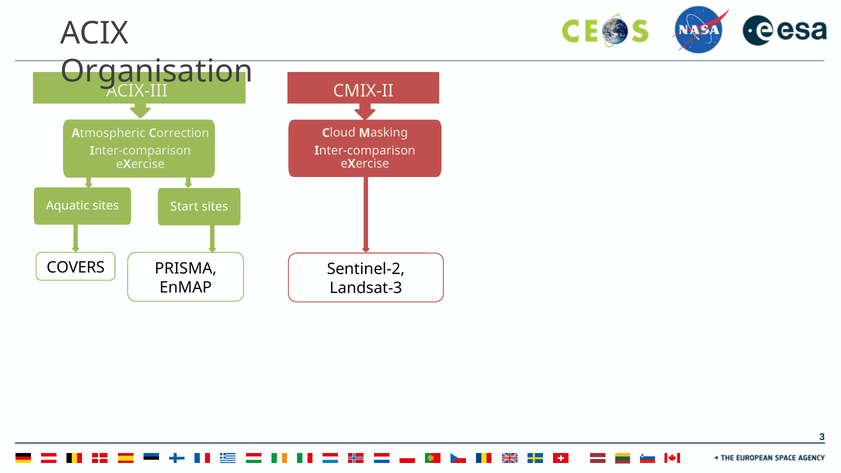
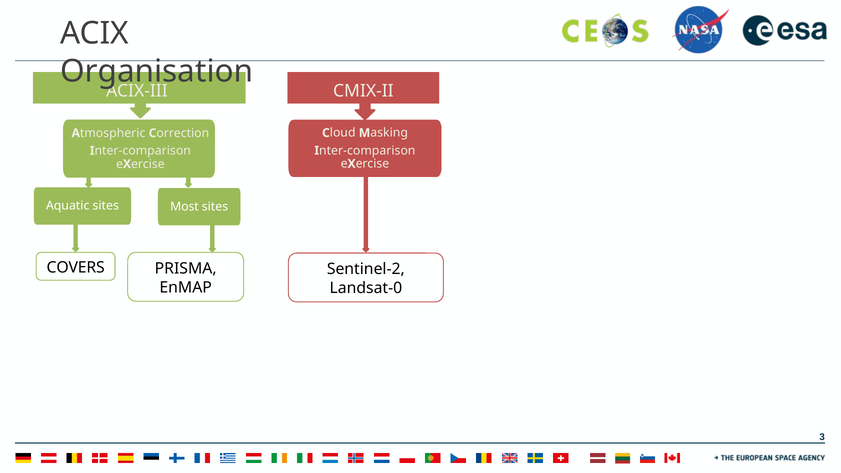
Start: Start -> Most
Landsat-3: Landsat-3 -> Landsat-0
